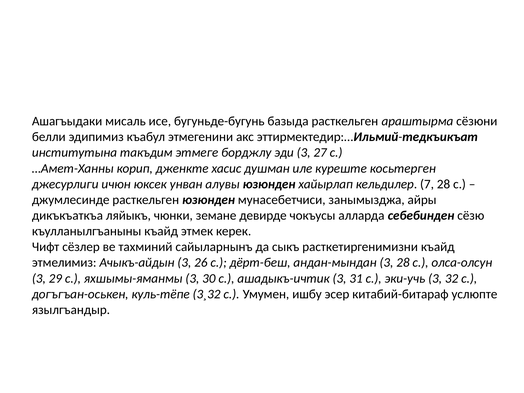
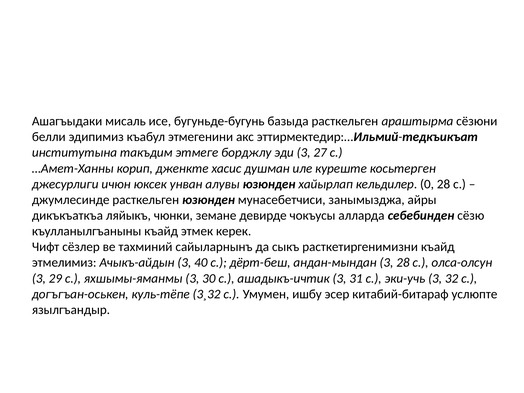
7: 7 -> 0
26: 26 -> 40
